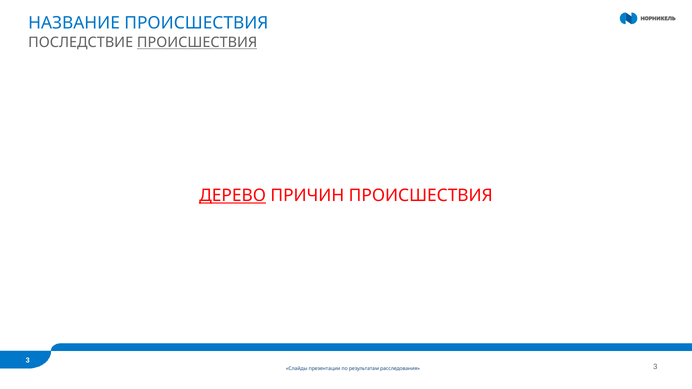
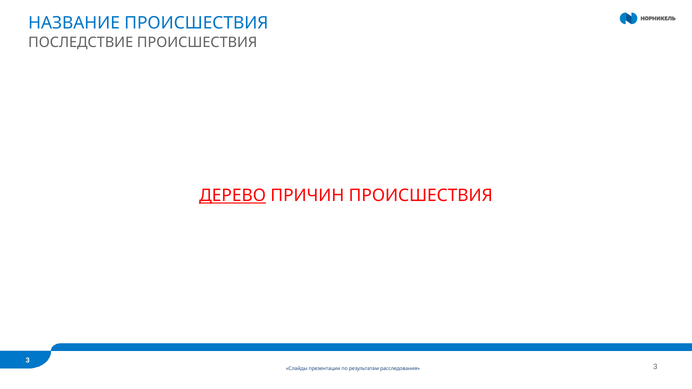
ПРОИСШЕСТВИЯ at (197, 43) underline: present -> none
